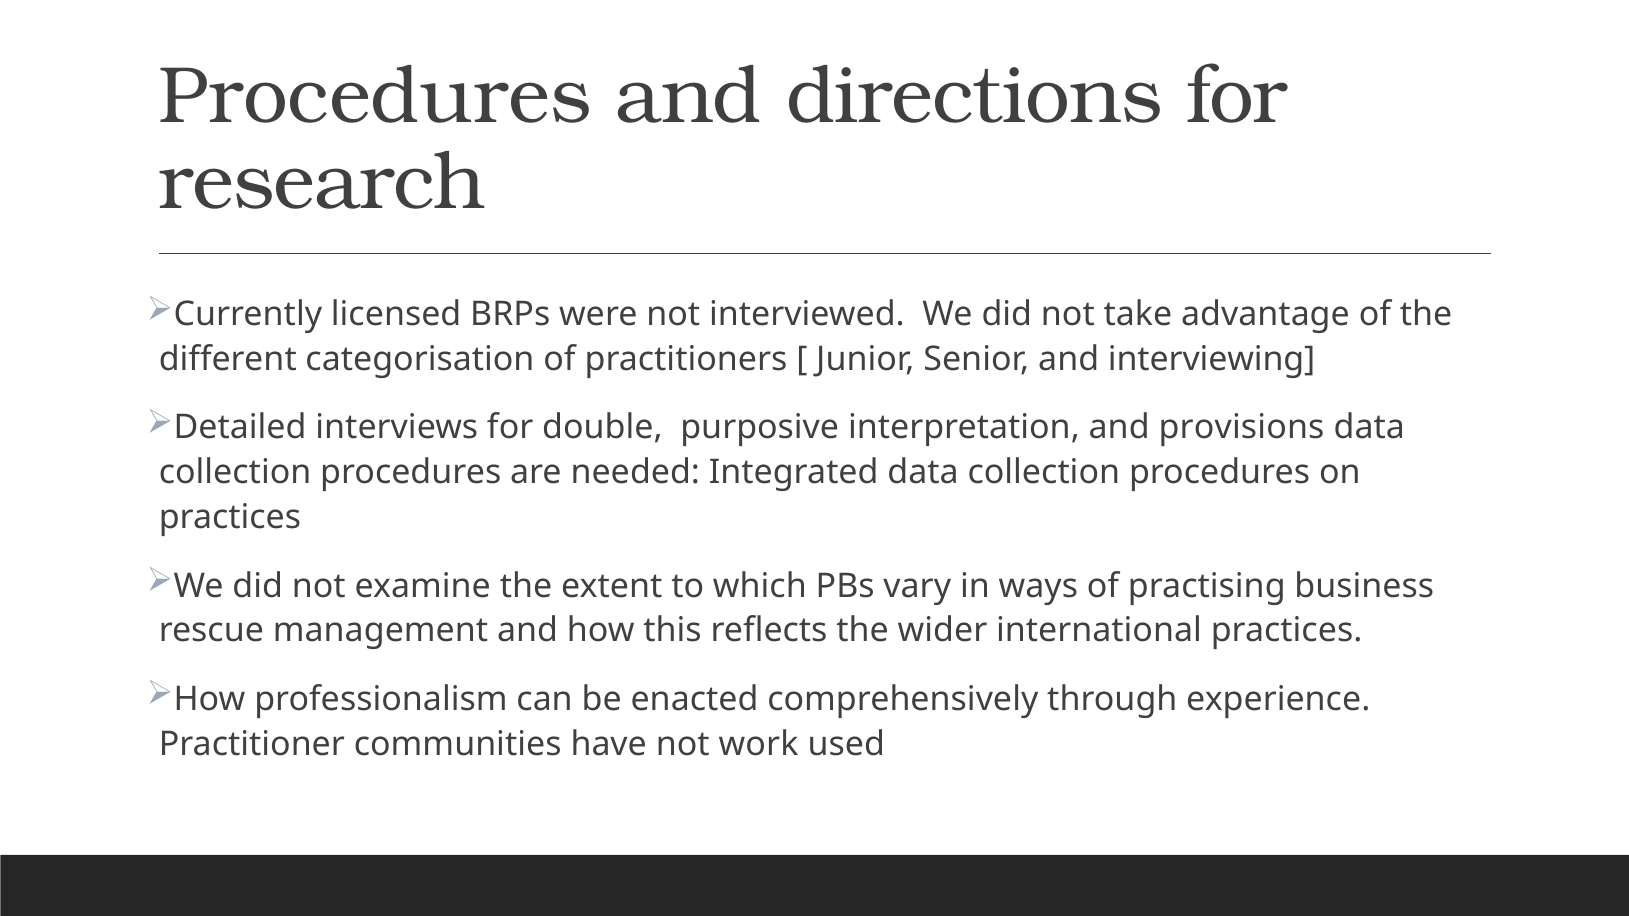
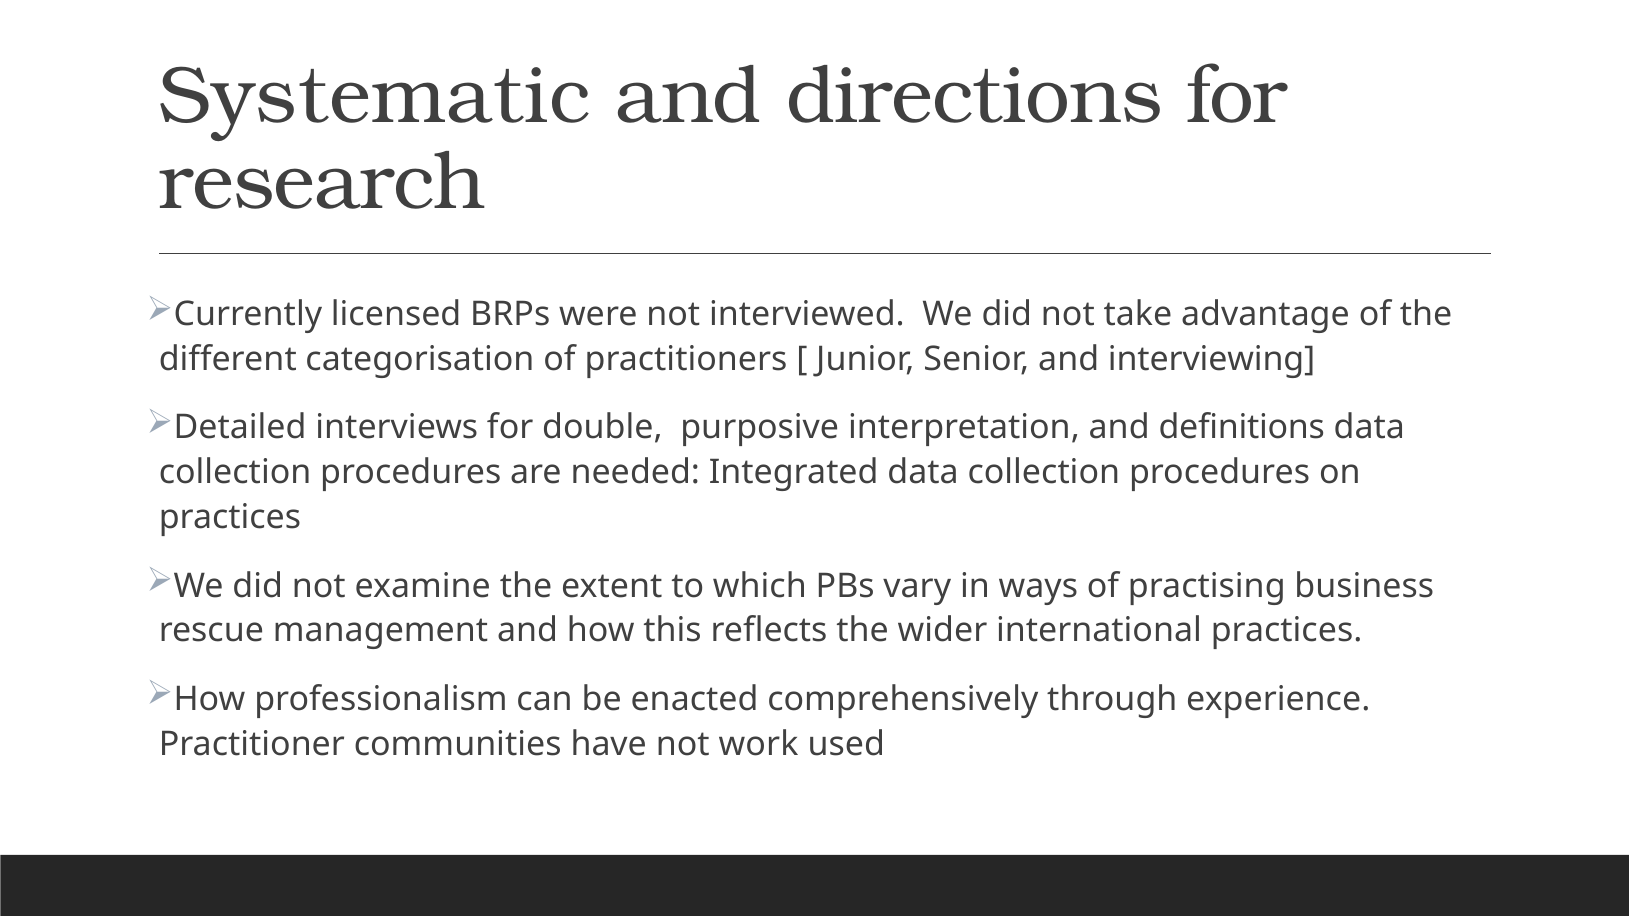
Procedures at (375, 96): Procedures -> Systematic
provisions: provisions -> definitions
